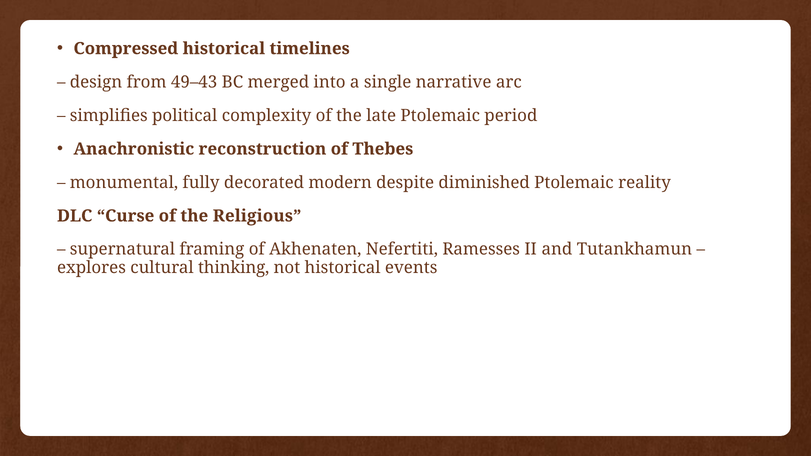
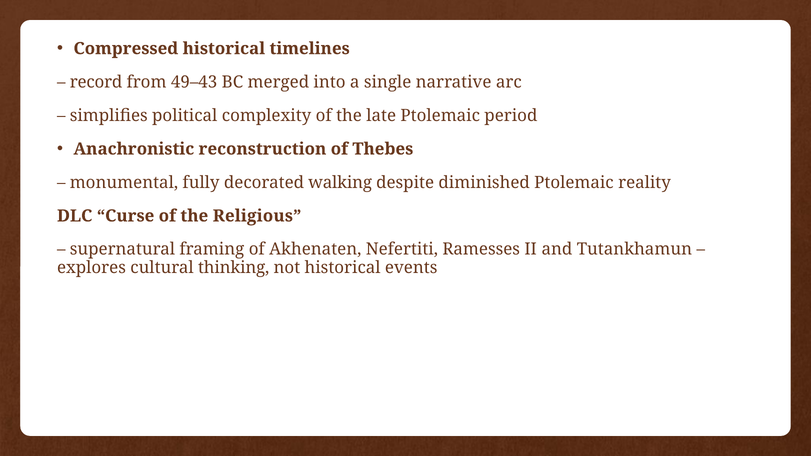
design: design -> record
modern: modern -> walking
